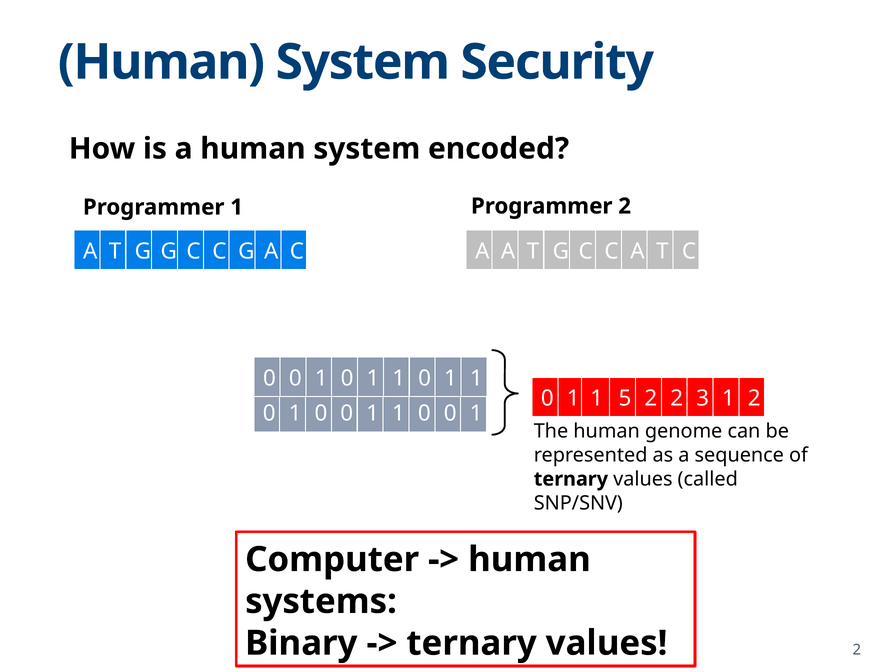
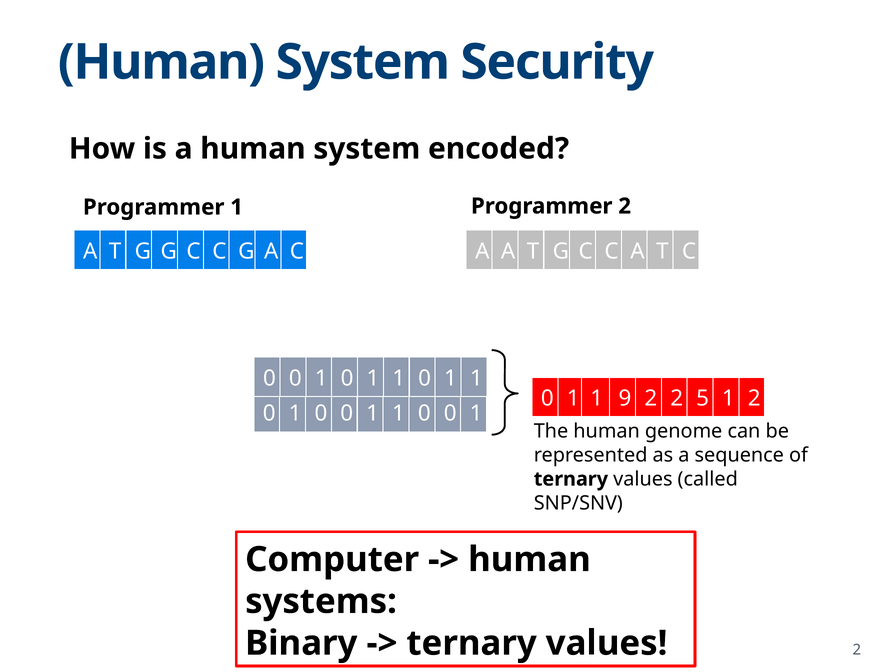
5: 5 -> 9
3: 3 -> 5
